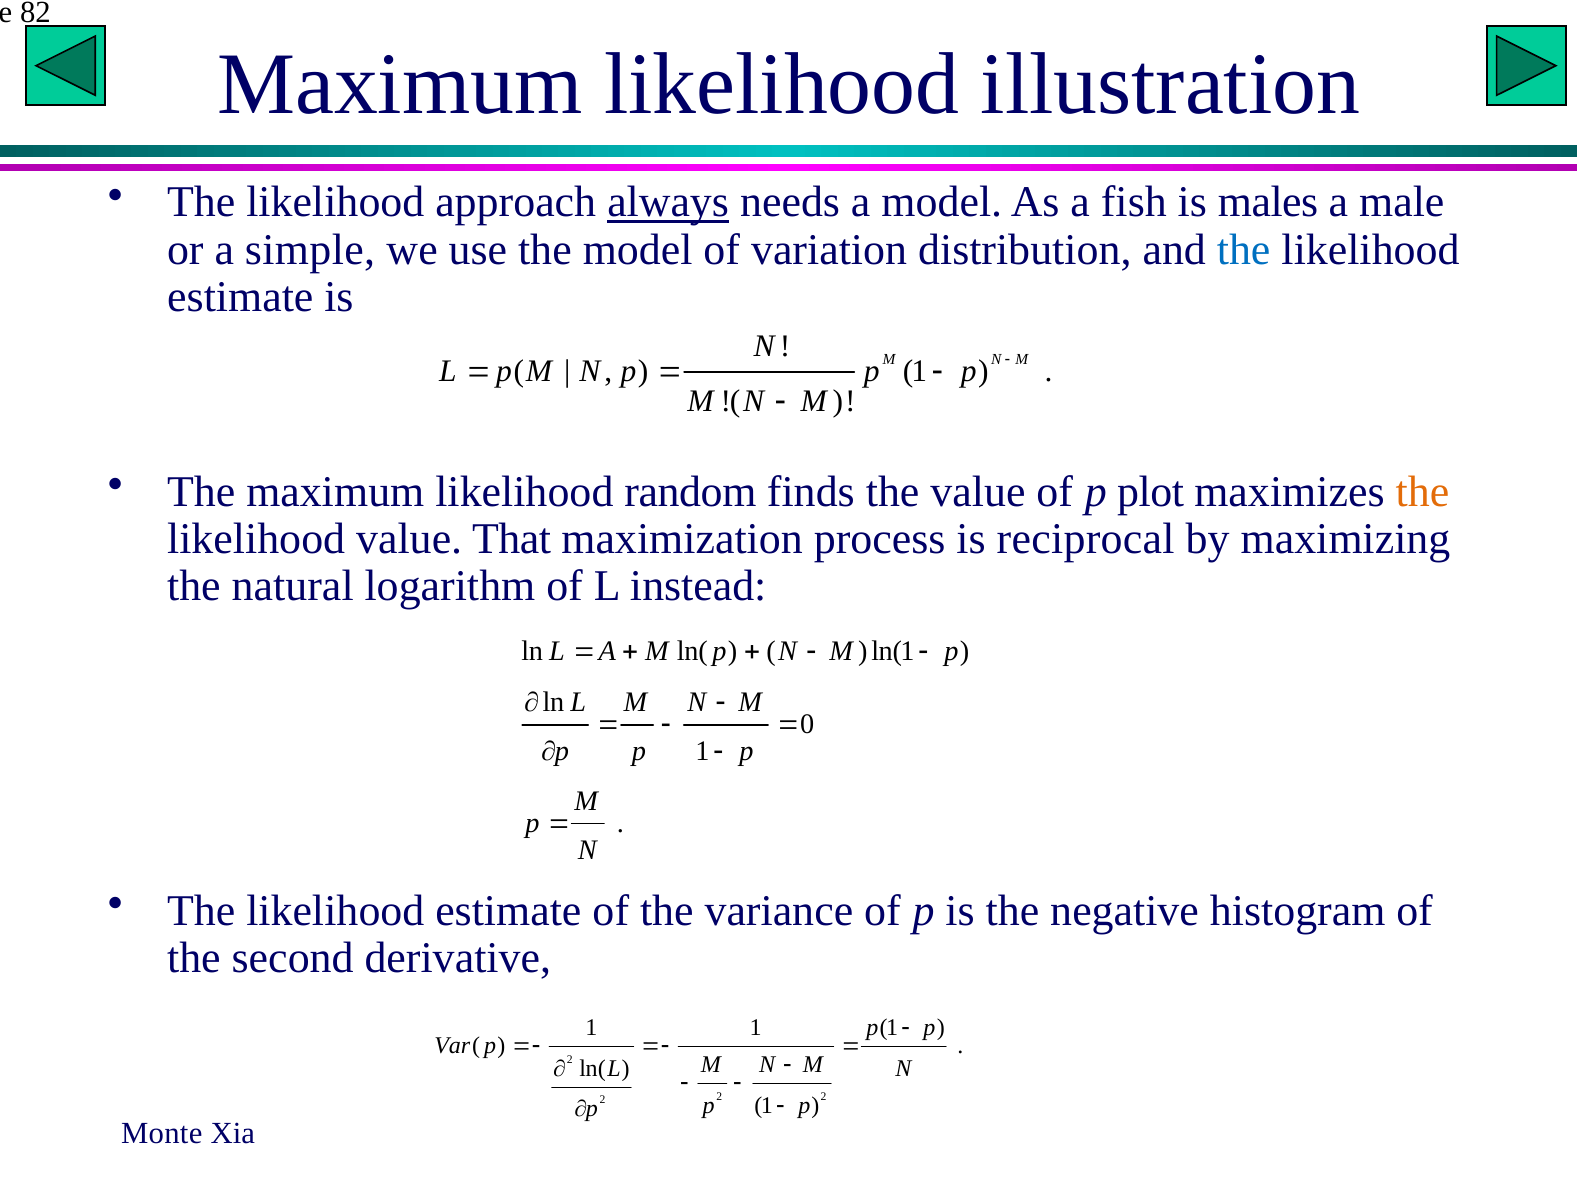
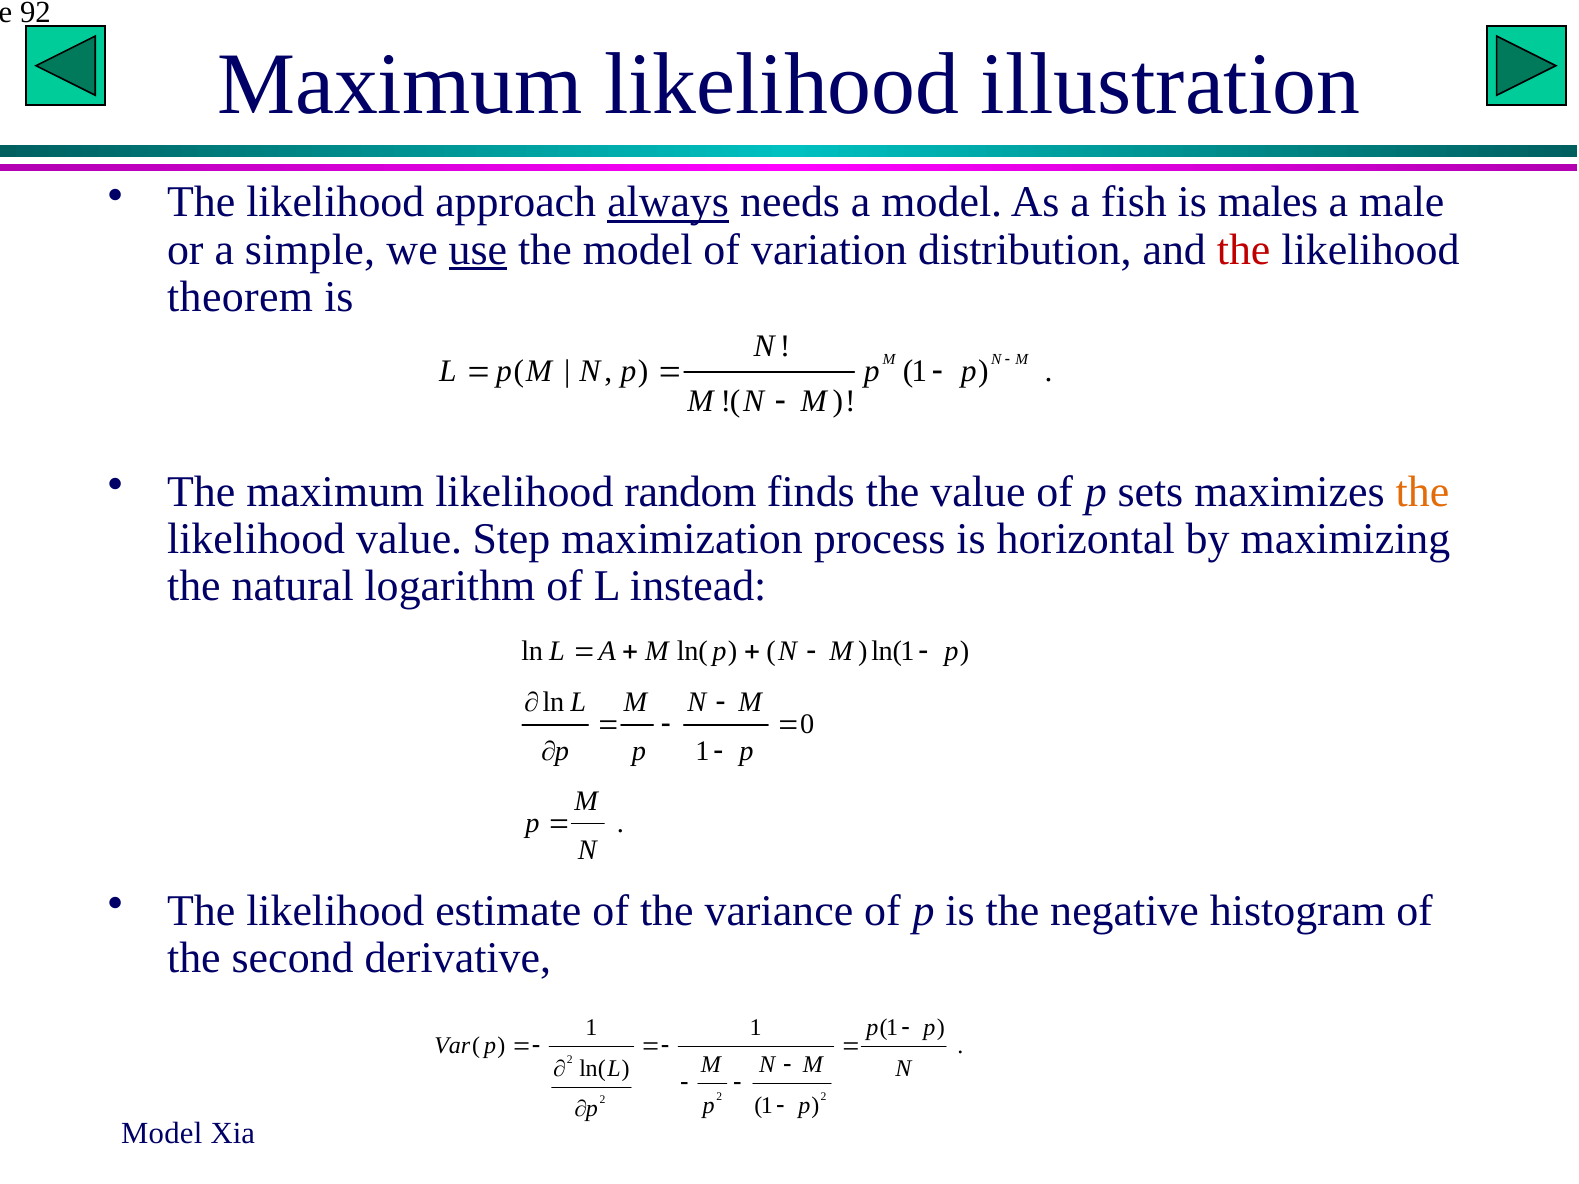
82: 82 -> 92
use underline: none -> present
the at (1244, 250) colour: blue -> red
estimate at (240, 297): estimate -> theorem
plot: plot -> sets
That: That -> Step
reciprocal: reciprocal -> horizontal
Monte at (162, 1134): Monte -> Model
